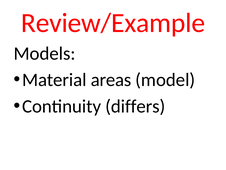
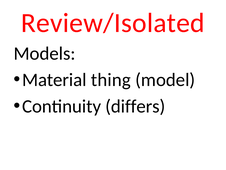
Review/Example: Review/Example -> Review/Isolated
areas: areas -> thing
